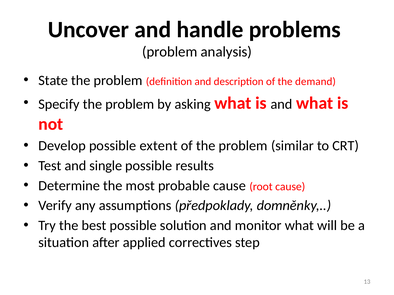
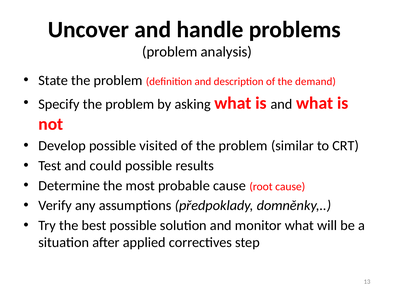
extent: extent -> visited
single: single -> could
